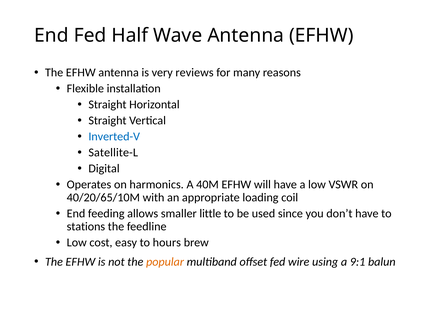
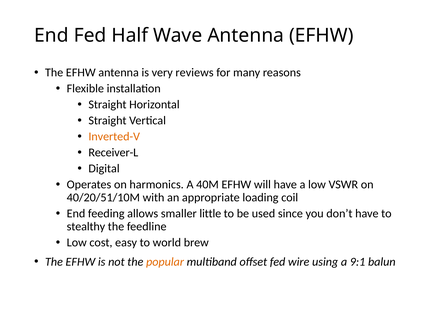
Inverted-V colour: blue -> orange
Satellite-L: Satellite-L -> Receiver-L
40/20/65/10M: 40/20/65/10M -> 40/20/51/10M
stations: stations -> stealthy
hours: hours -> world
